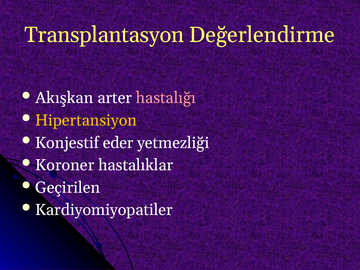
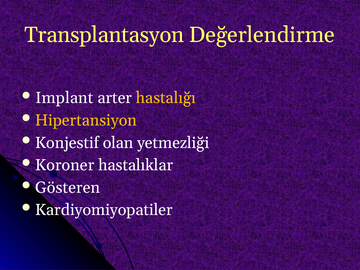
Akışkan: Akışkan -> Implant
hastalığı colour: pink -> yellow
eder: eder -> olan
Geçirilen: Geçirilen -> Gösteren
